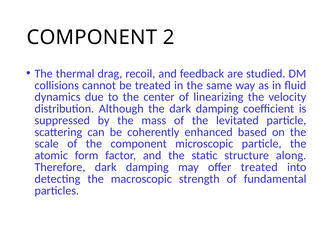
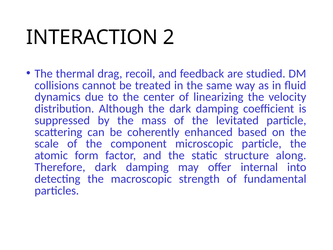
COMPONENT at (92, 37): COMPONENT -> INTERACTION
offer treated: treated -> internal
